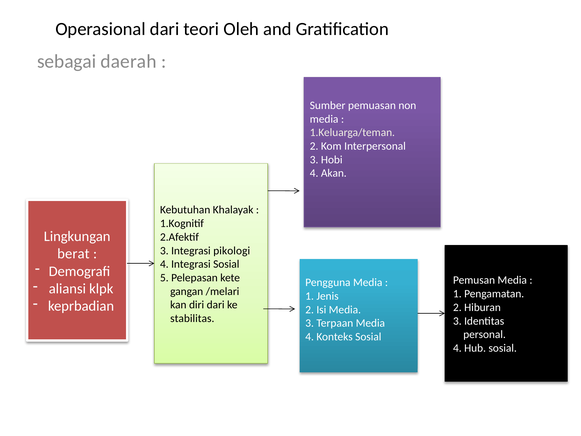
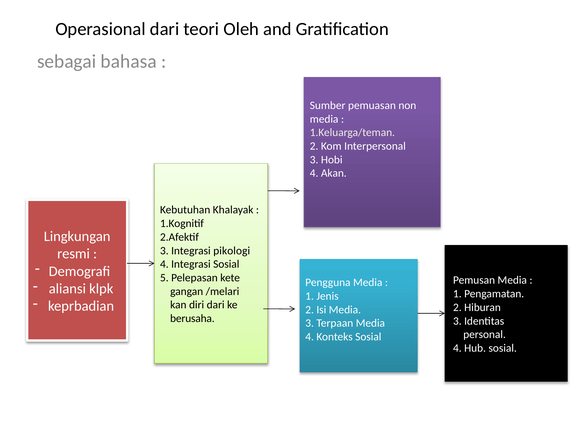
daerah: daerah -> bahasa
berat: berat -> resmi
stabilitas: stabilitas -> berusaha
